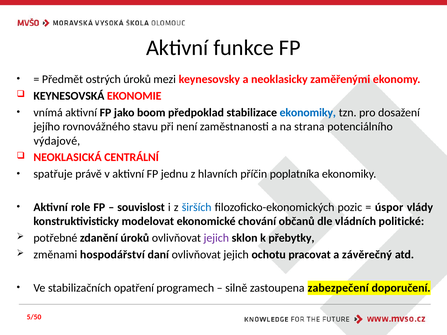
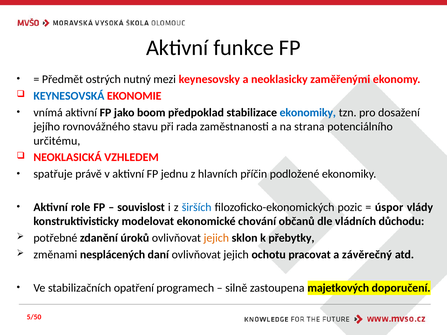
ostrých úroků: úroků -> nutný
KEYNESOVSKÁ colour: black -> blue
není: není -> rada
výdajové: výdajové -> určitému
CENTRÁLNÍ: CENTRÁLNÍ -> VZHLEDEM
poplatníka: poplatníka -> podložené
politické: politické -> důchodu
jejich at (216, 238) colour: purple -> orange
hospodářství: hospodářství -> nesplácených
zabezpečení: zabezpečení -> majetkových
